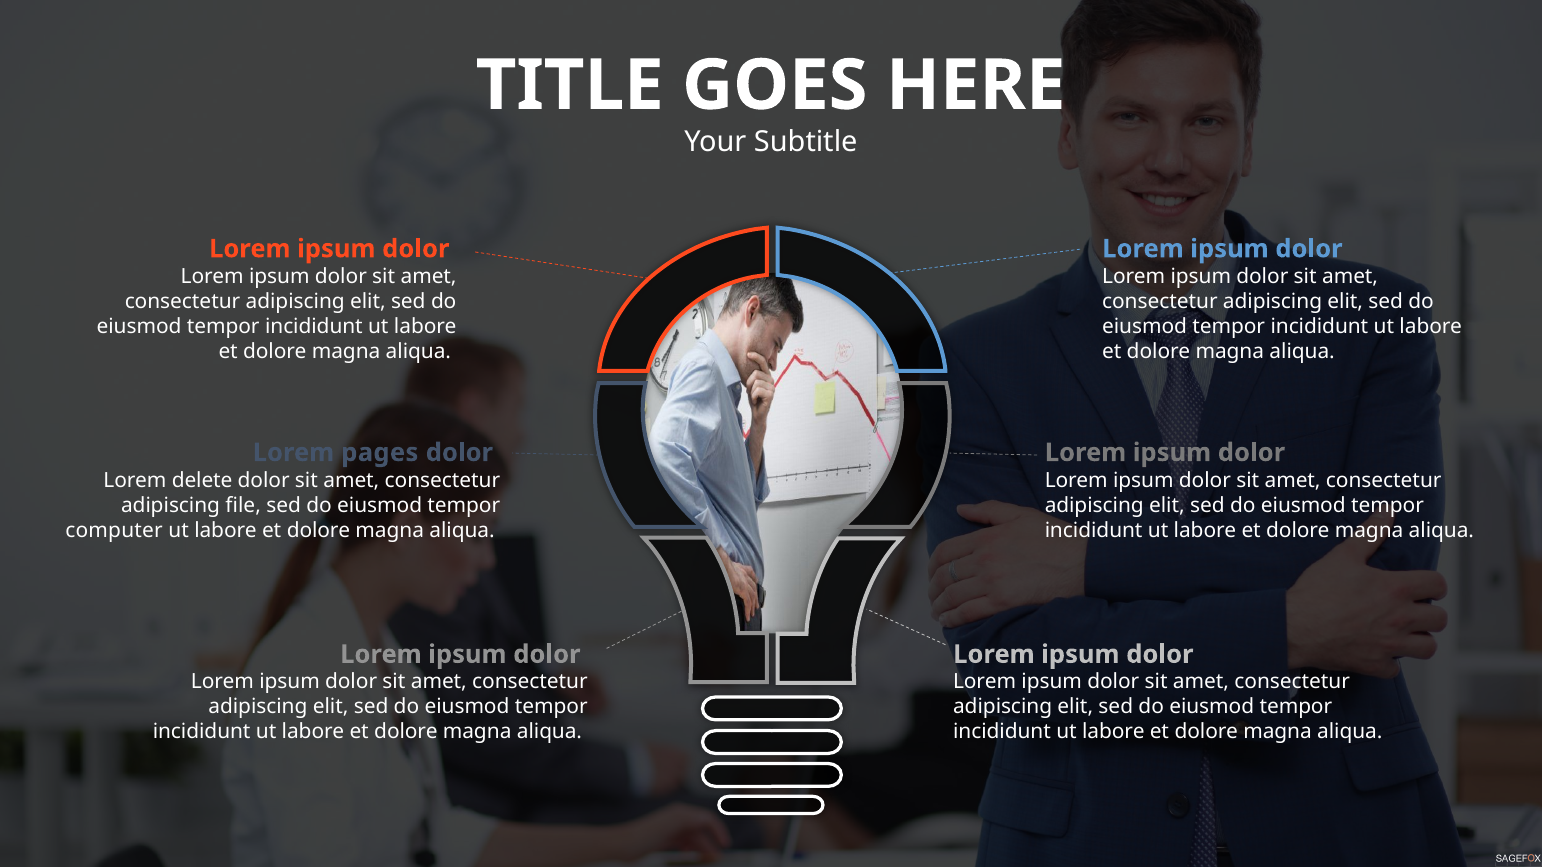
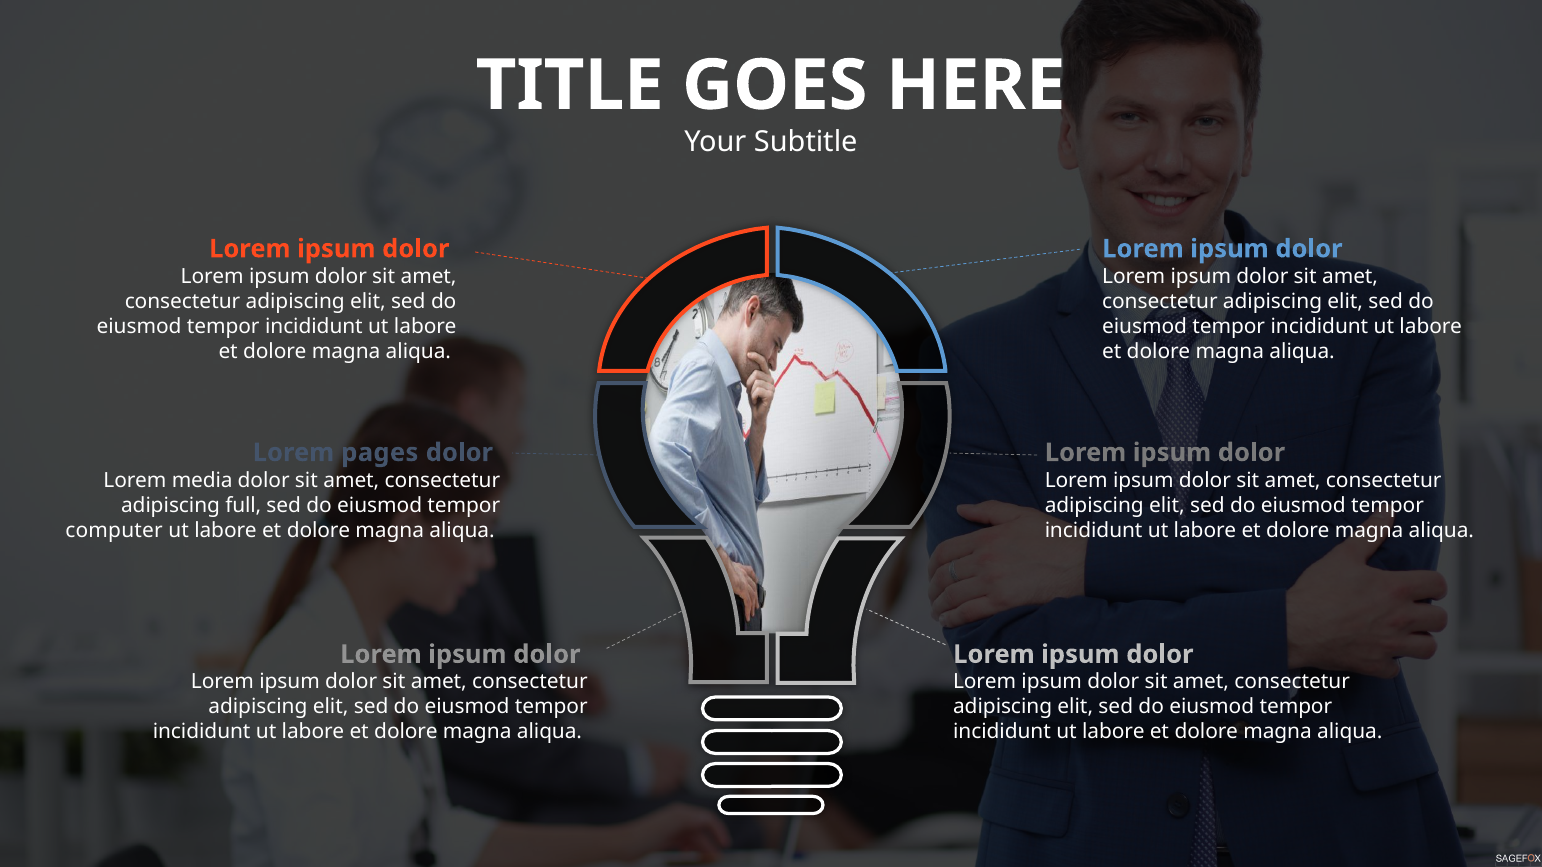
delete: delete -> media
file: file -> full
